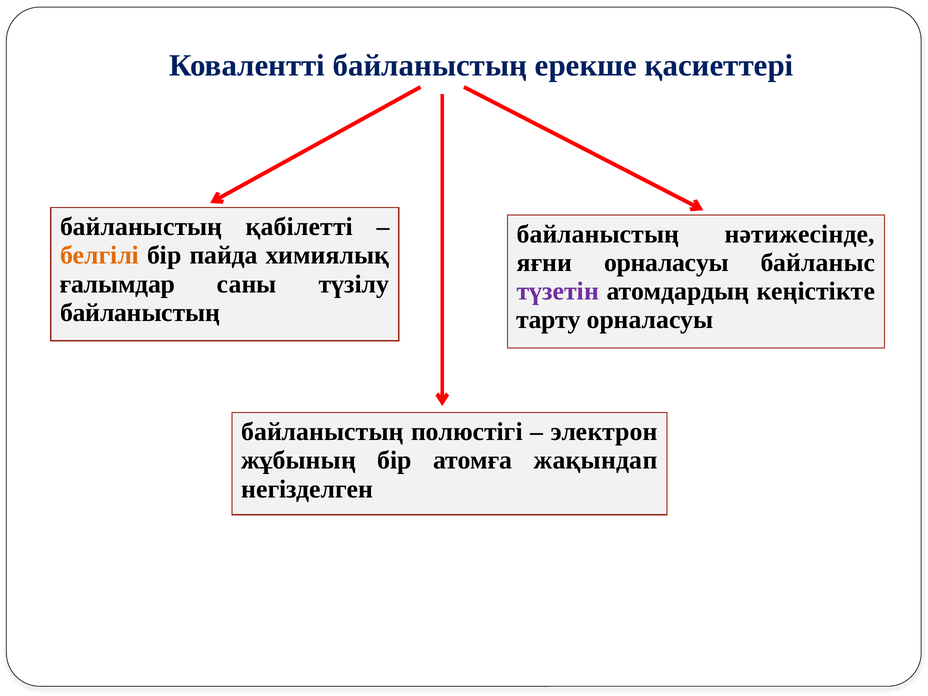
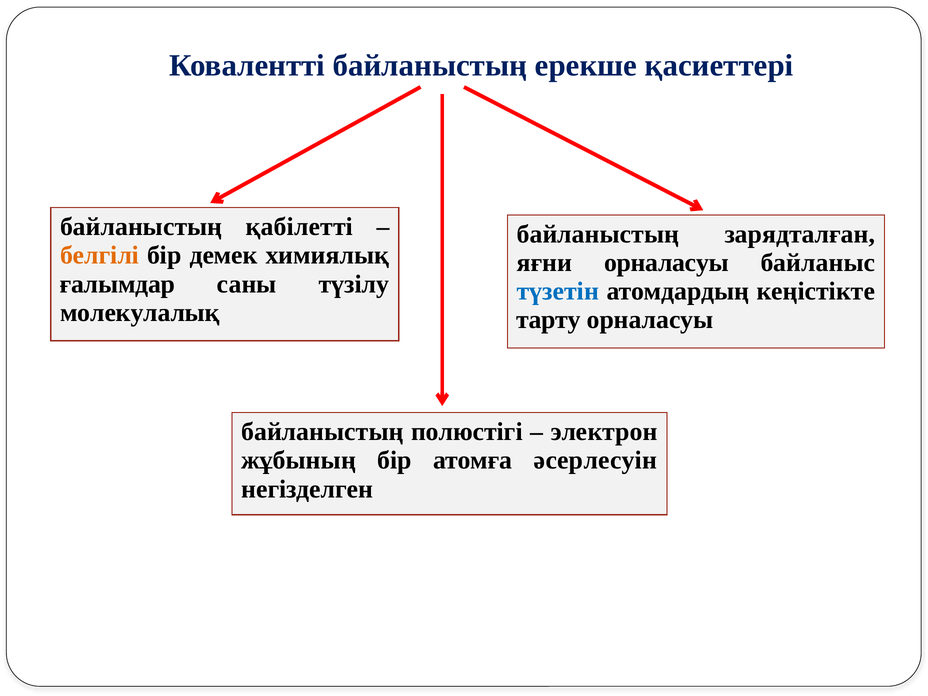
нәтижесінде: нәтижесінде -> зарядталған
пайда: пайда -> демек
түзетін colour: purple -> blue
байланыстың at (140, 313): байланыстың -> молекулалық
жақындап: жақындап -> әсерлесуін
